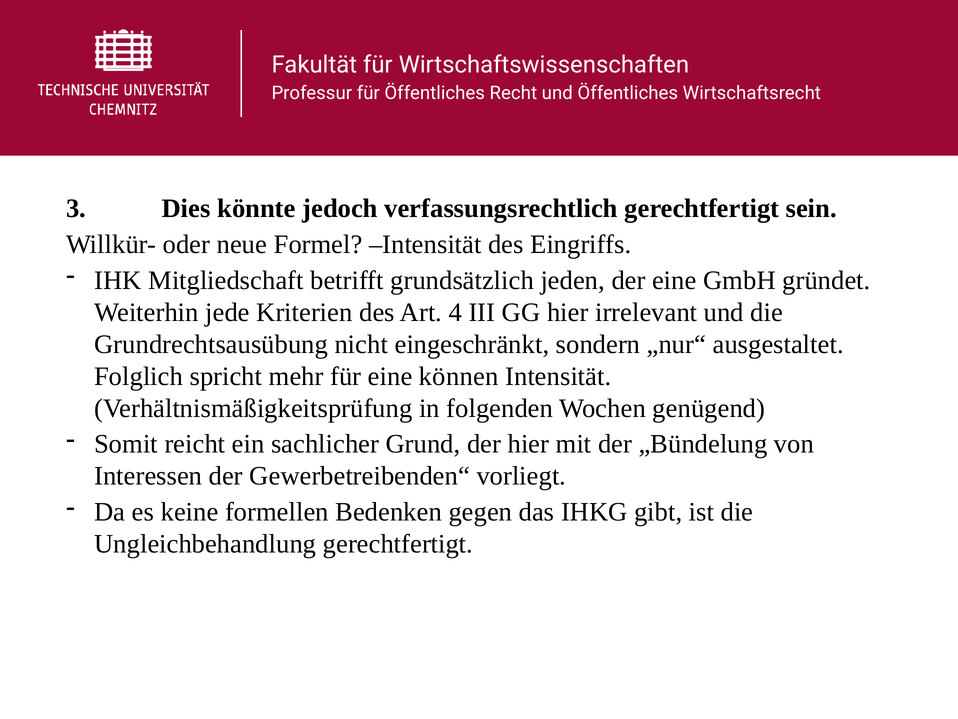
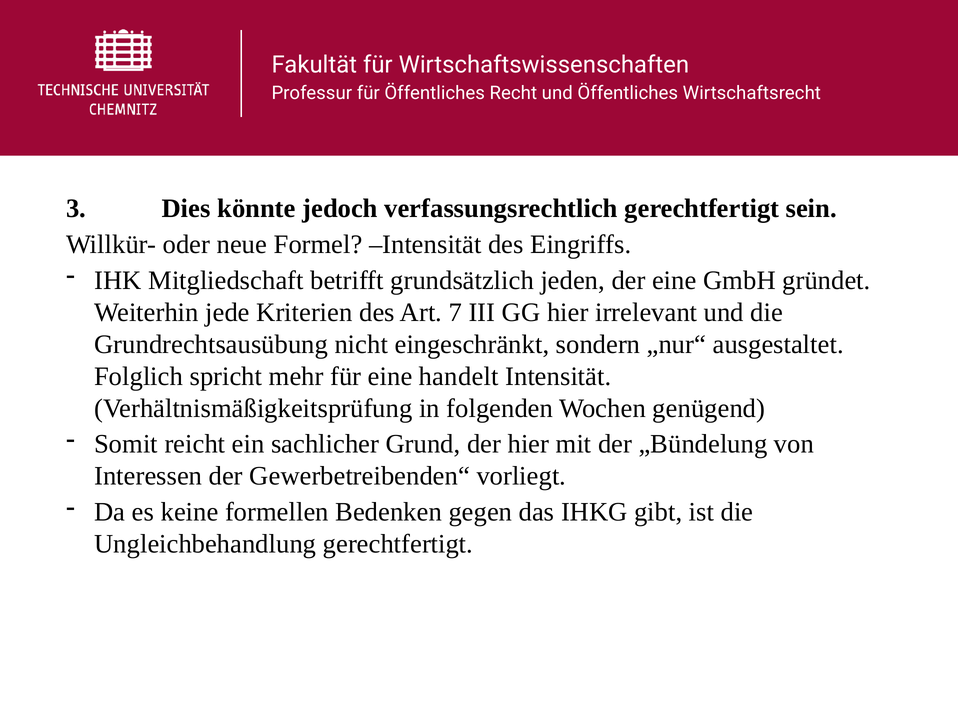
4: 4 -> 7
können: können -> handelt
